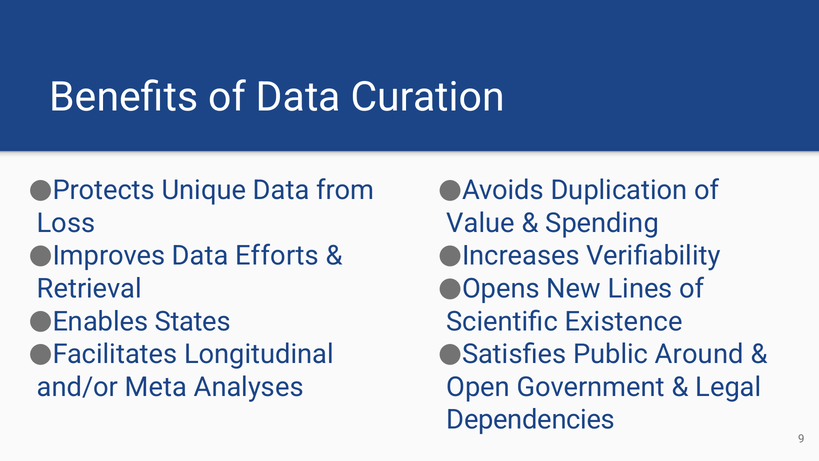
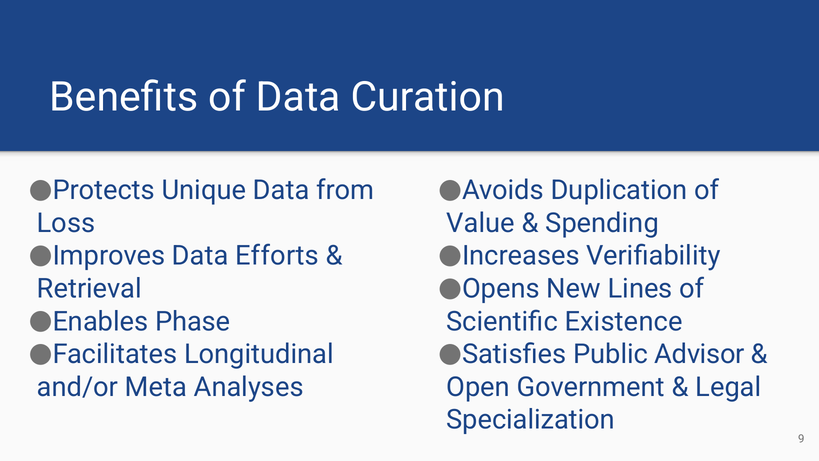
States: States -> Phase
Around: Around -> Advisor
Dependencies: Dependencies -> Specialization
